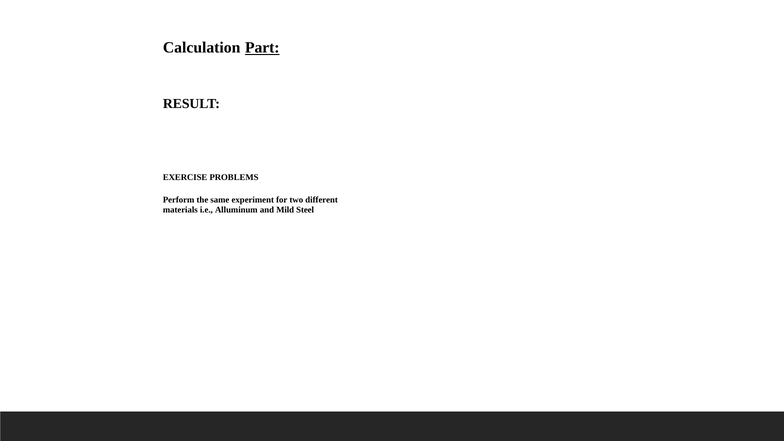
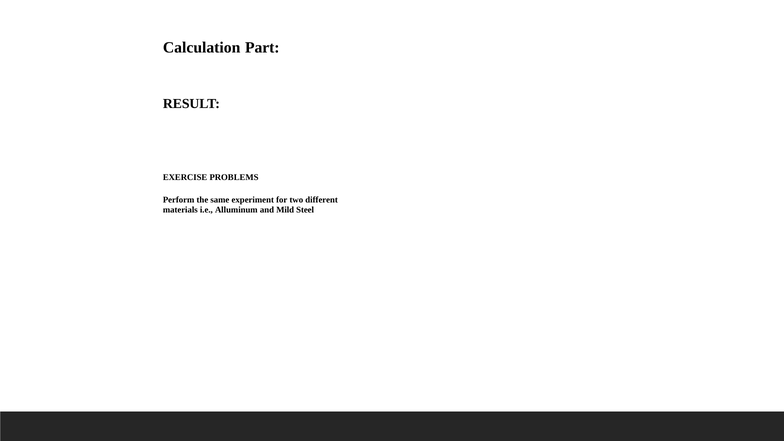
Part underline: present -> none
